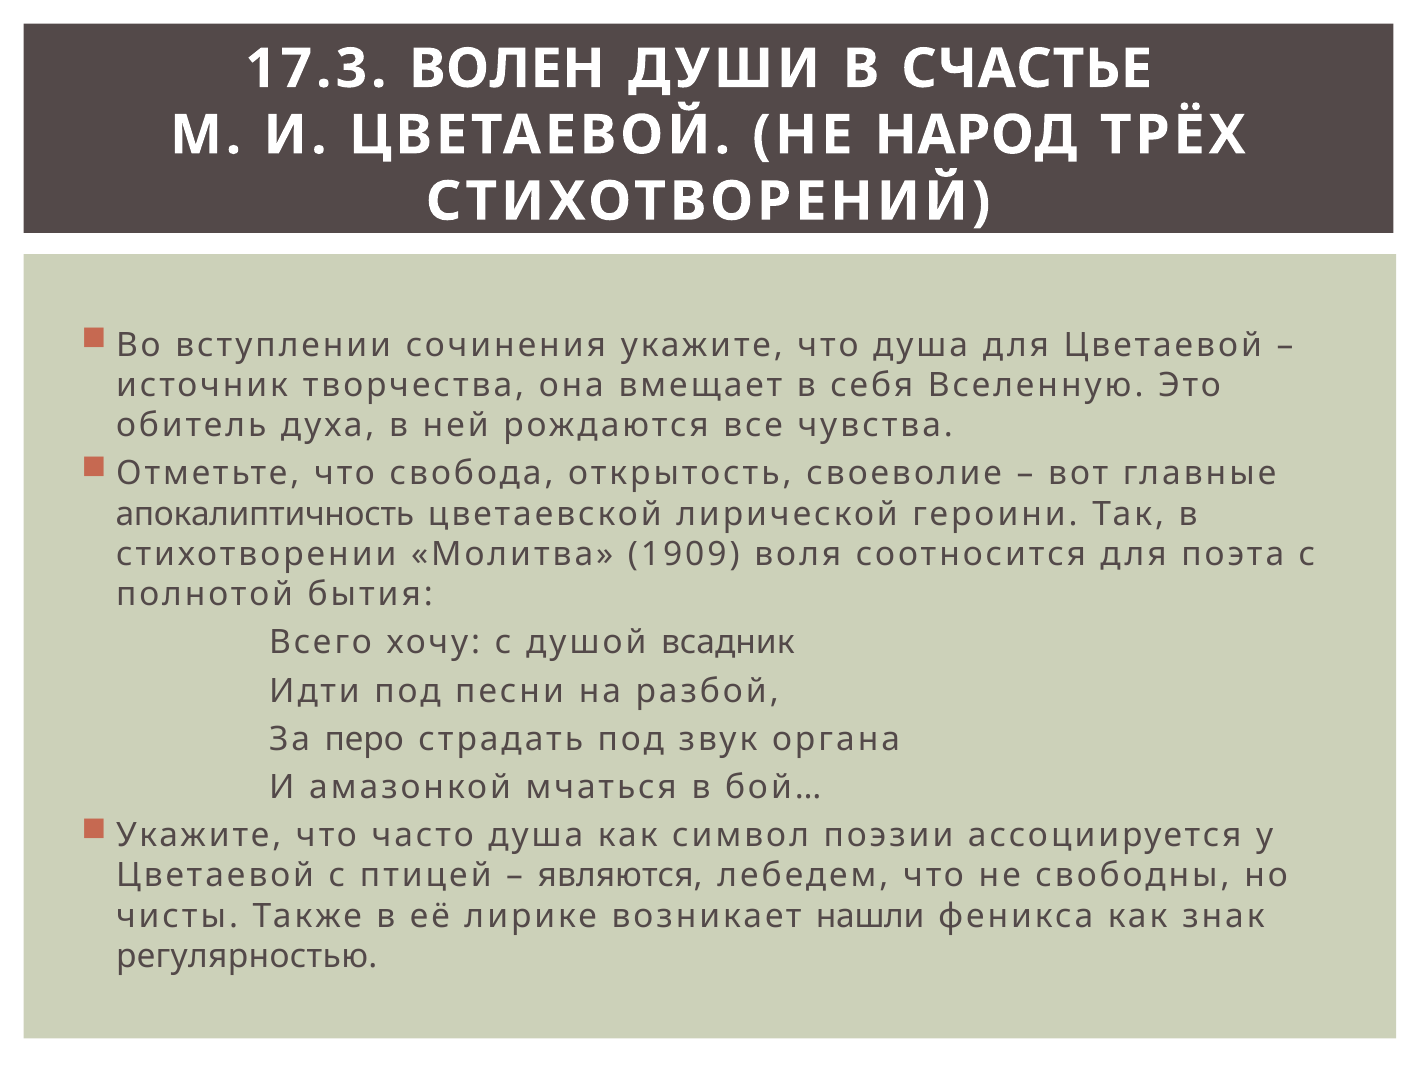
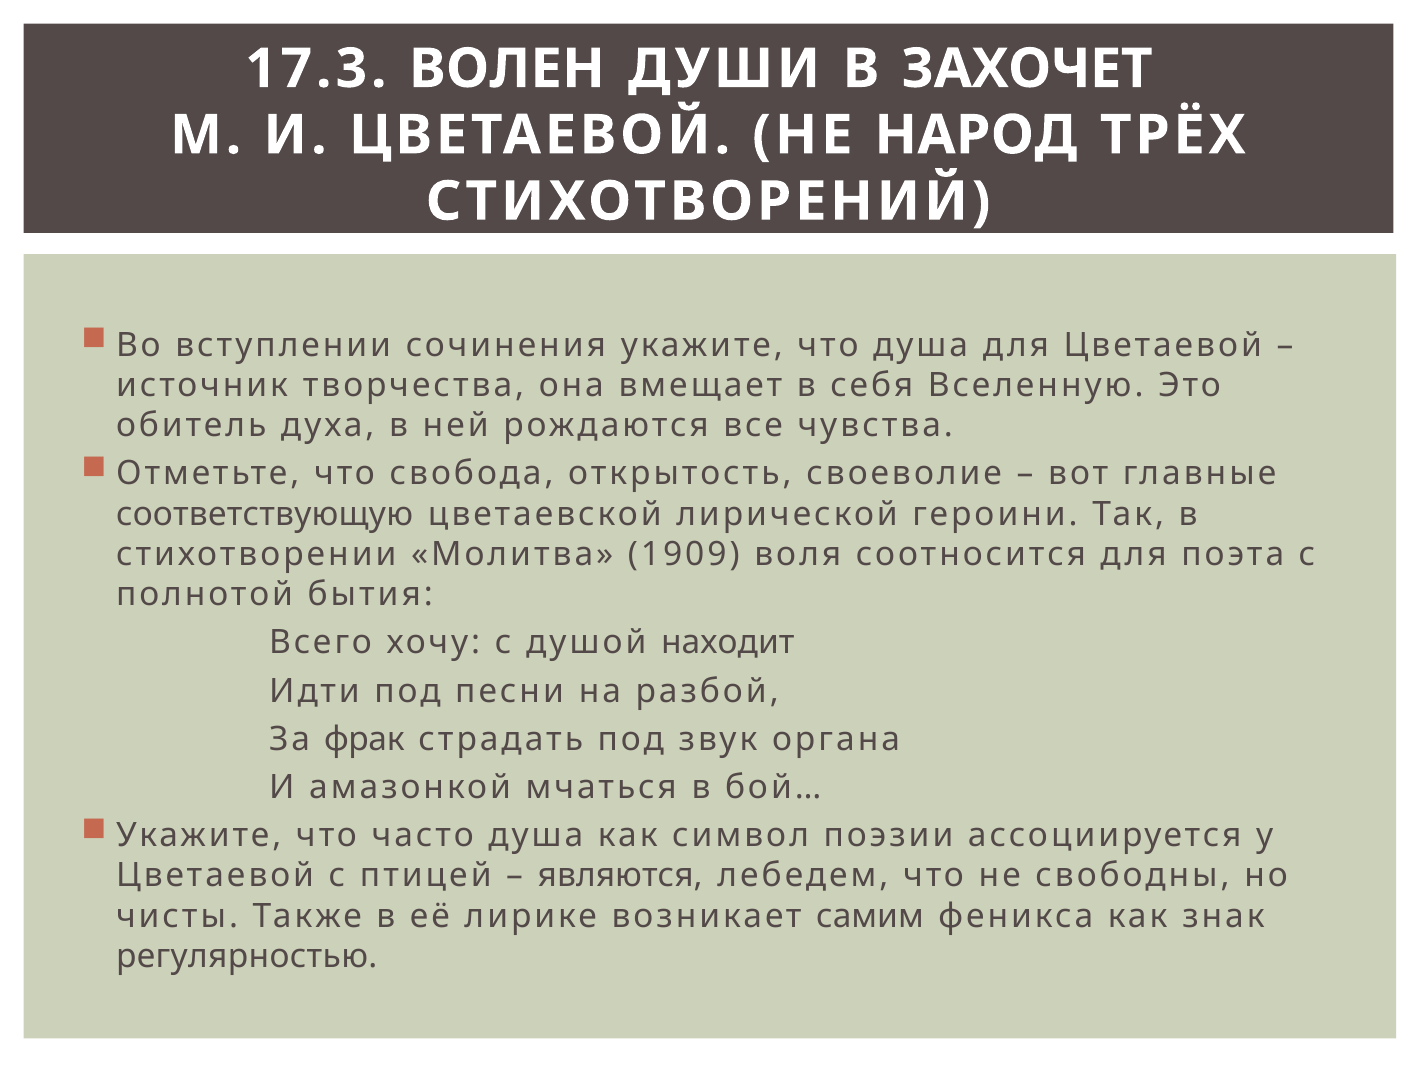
СЧАСТЬЕ: СЧАСТЬЕ -> ЗАХОЧЕТ
апокалиптичность: апокалиптичность -> соответствующую
всадник: всадник -> находит
перо: перо -> фрак
нашли: нашли -> самим
